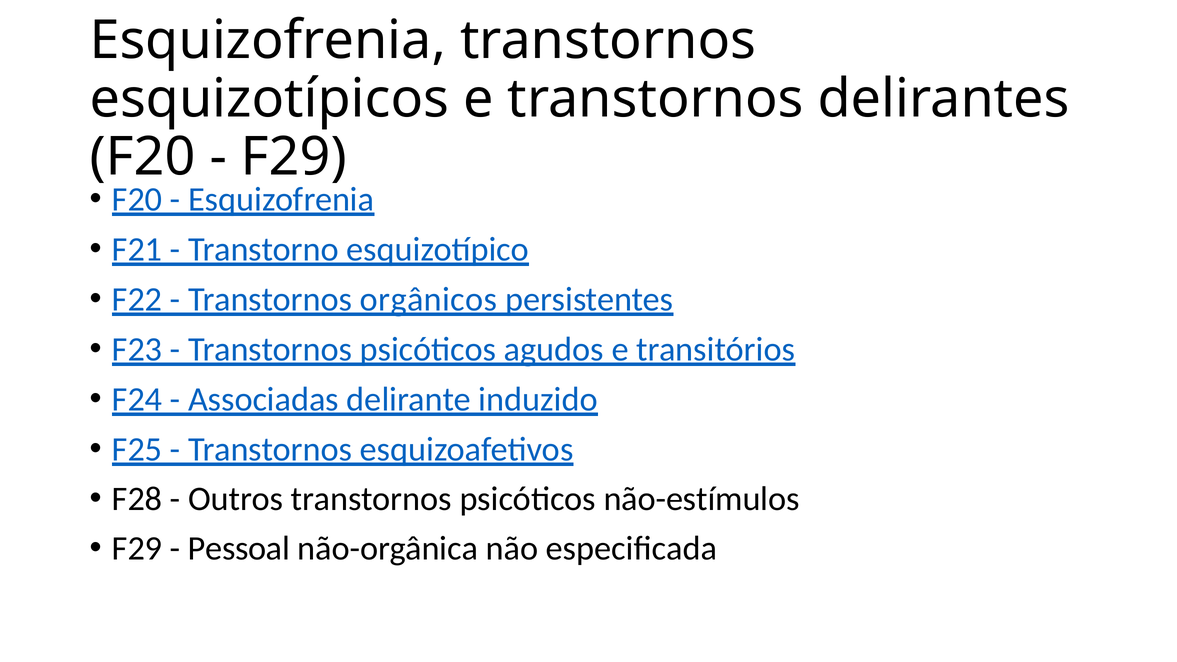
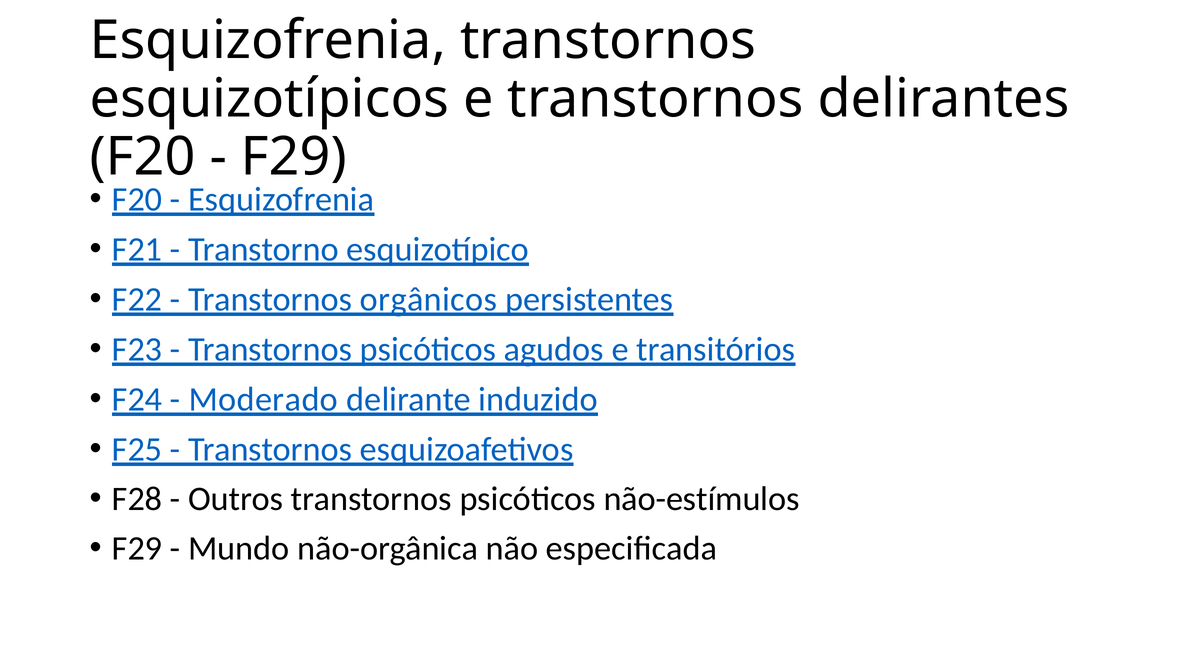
Associadas: Associadas -> Moderado
Pessoal: Pessoal -> Mundo
